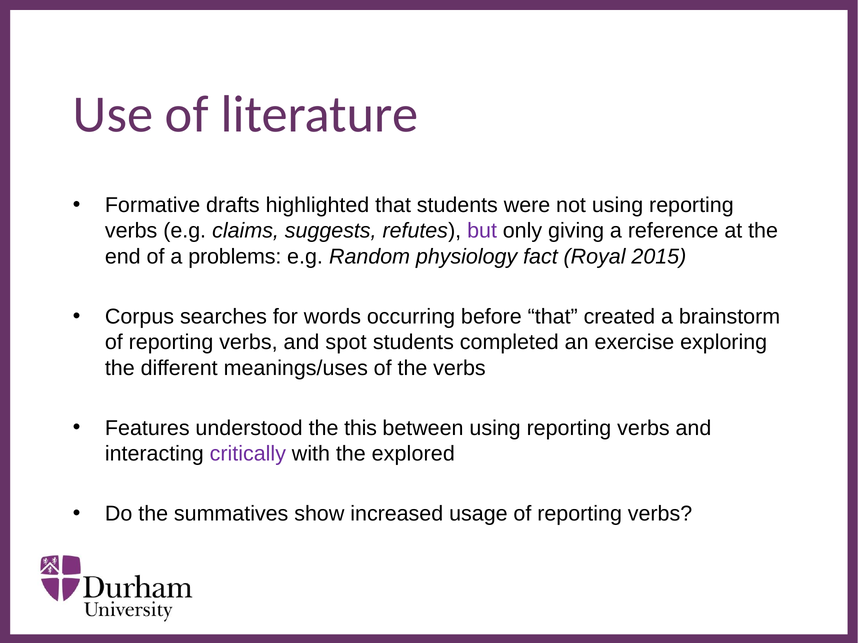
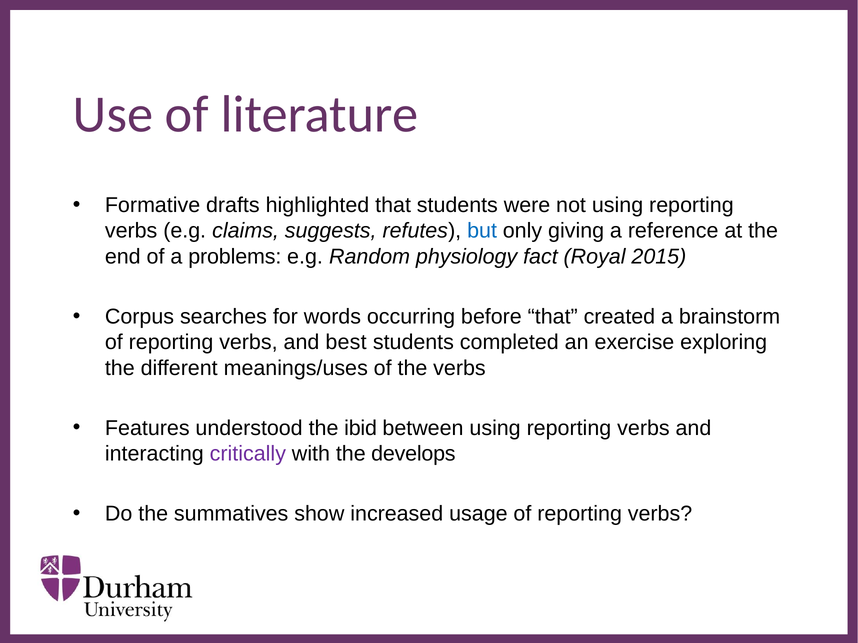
but colour: purple -> blue
spot: spot -> best
this: this -> ibid
explored: explored -> develops
